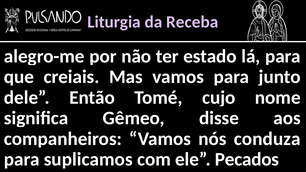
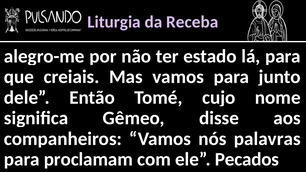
conduza: conduza -> palavras
suplicamos: suplicamos -> proclamam
